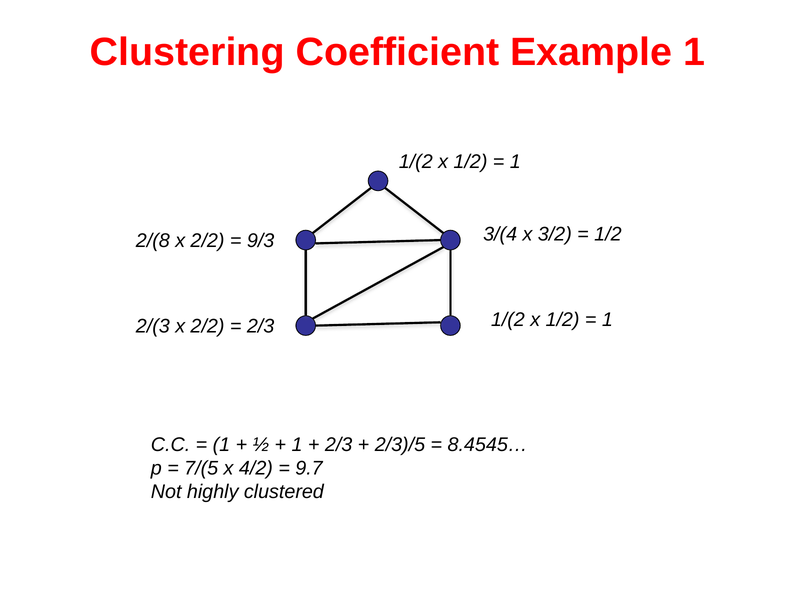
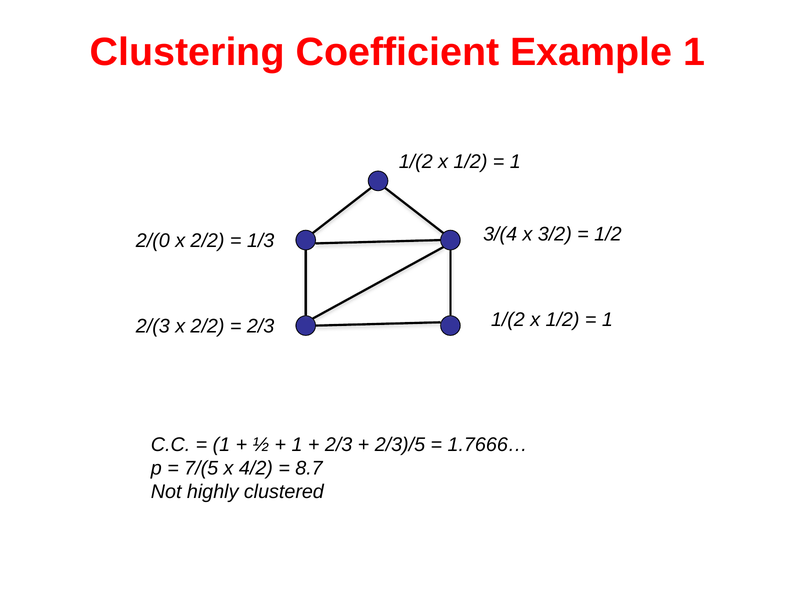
2/(8: 2/(8 -> 2/(0
9/3: 9/3 -> 1/3
8.4545…: 8.4545… -> 1.7666…
9.7: 9.7 -> 8.7
